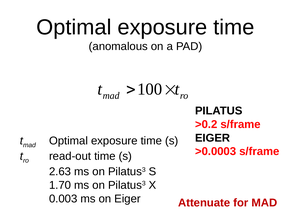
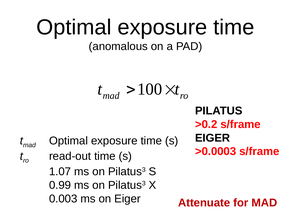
2.63: 2.63 -> 1.07
1.70: 1.70 -> 0.99
